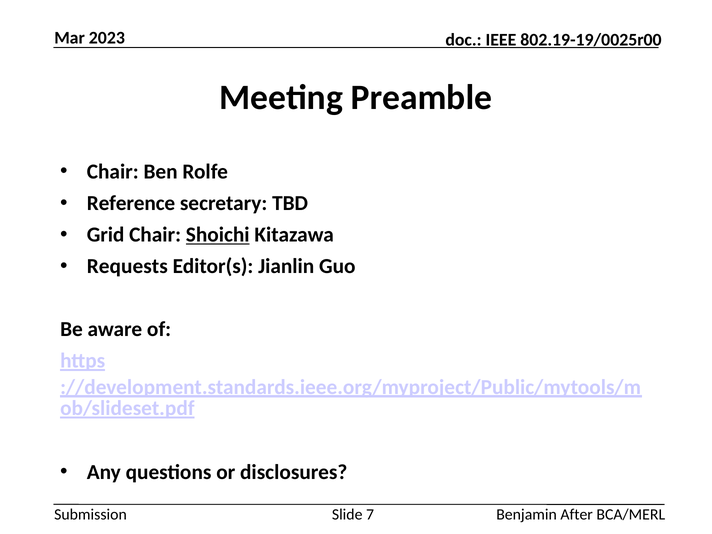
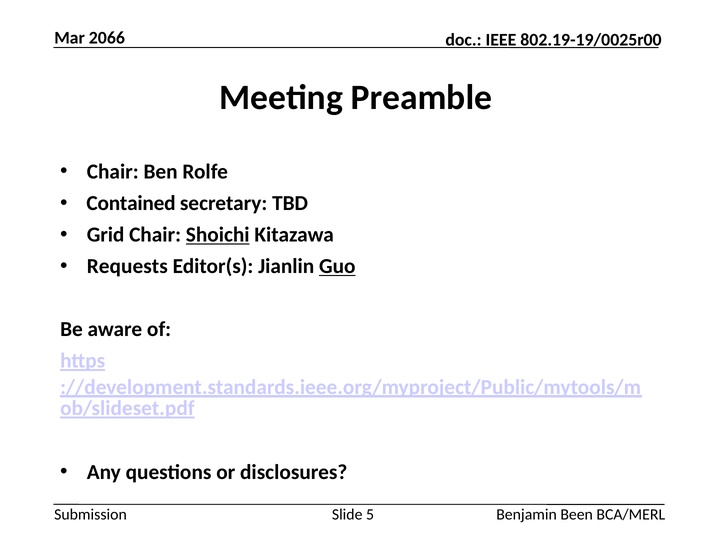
2023: 2023 -> 2066
Reference: Reference -> Contained
Guo underline: none -> present
7: 7 -> 5
After: After -> Been
